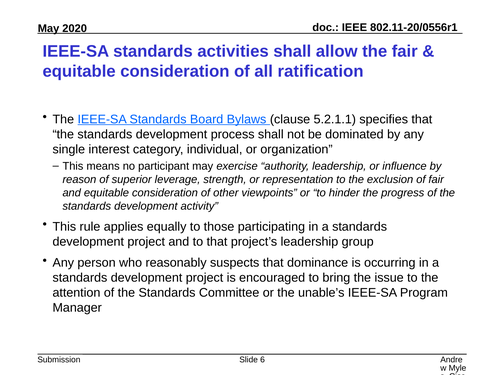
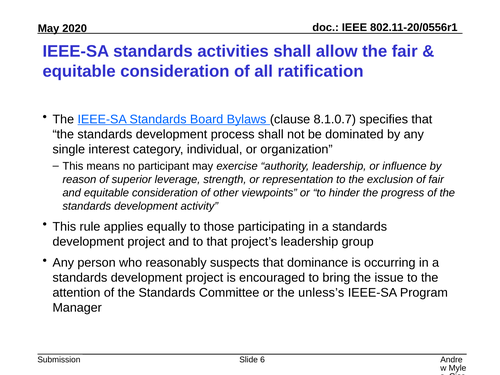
5.2.1.1: 5.2.1.1 -> 8.1.0.7
unable’s: unable’s -> unless’s
